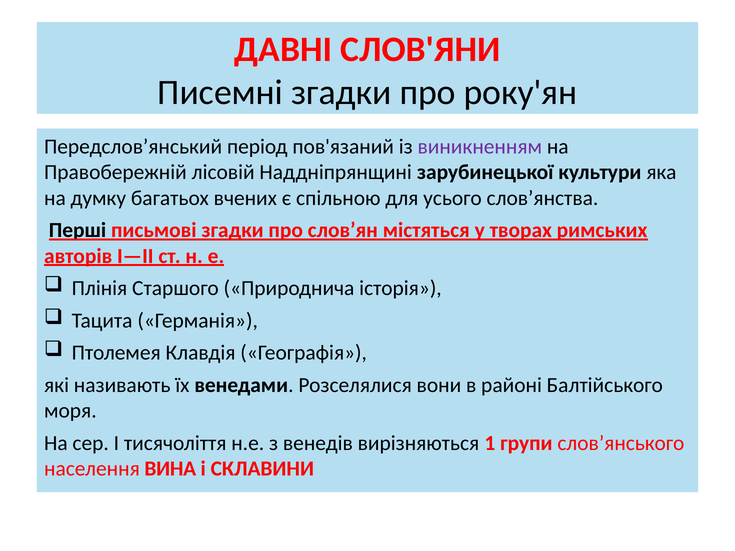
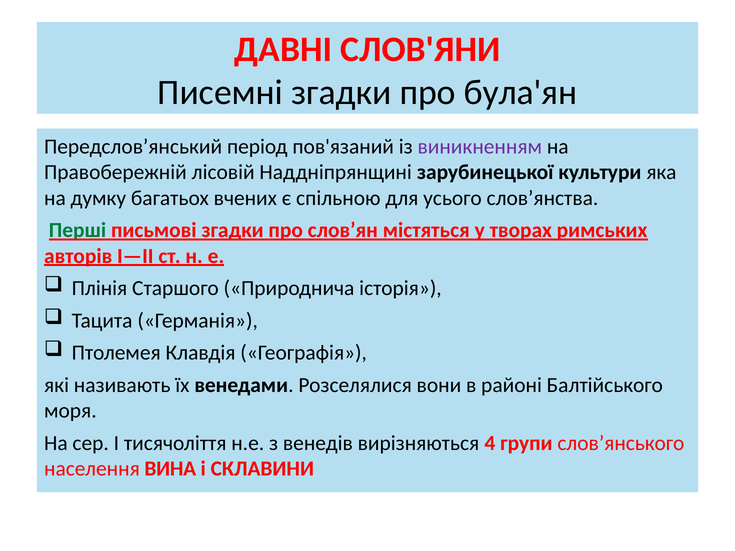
року'ян: року'ян -> була'ян
Перші colour: black -> green
1: 1 -> 4
